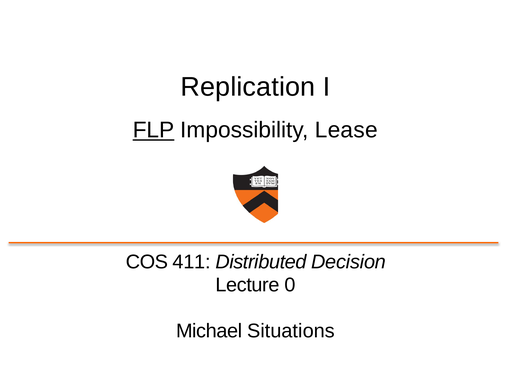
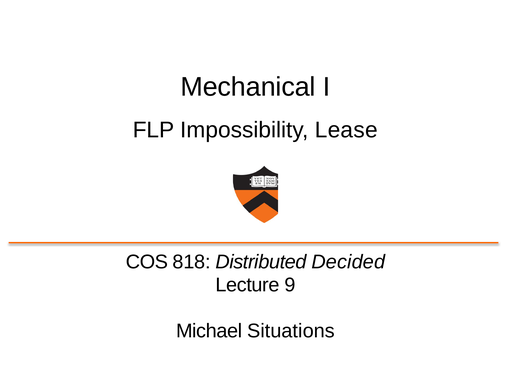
Replication: Replication -> Mechanical
FLP underline: present -> none
411: 411 -> 818
Decision: Decision -> Decided
0: 0 -> 9
